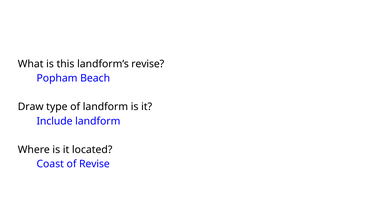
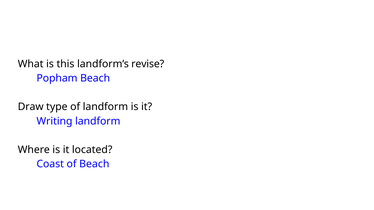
Include: Include -> Writing
of Revise: Revise -> Beach
